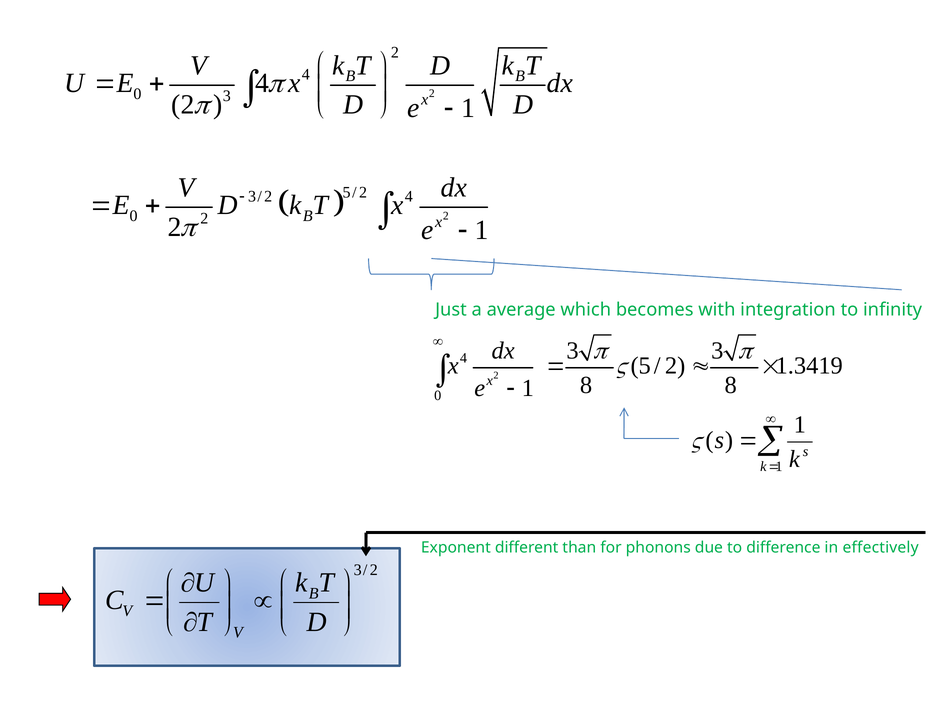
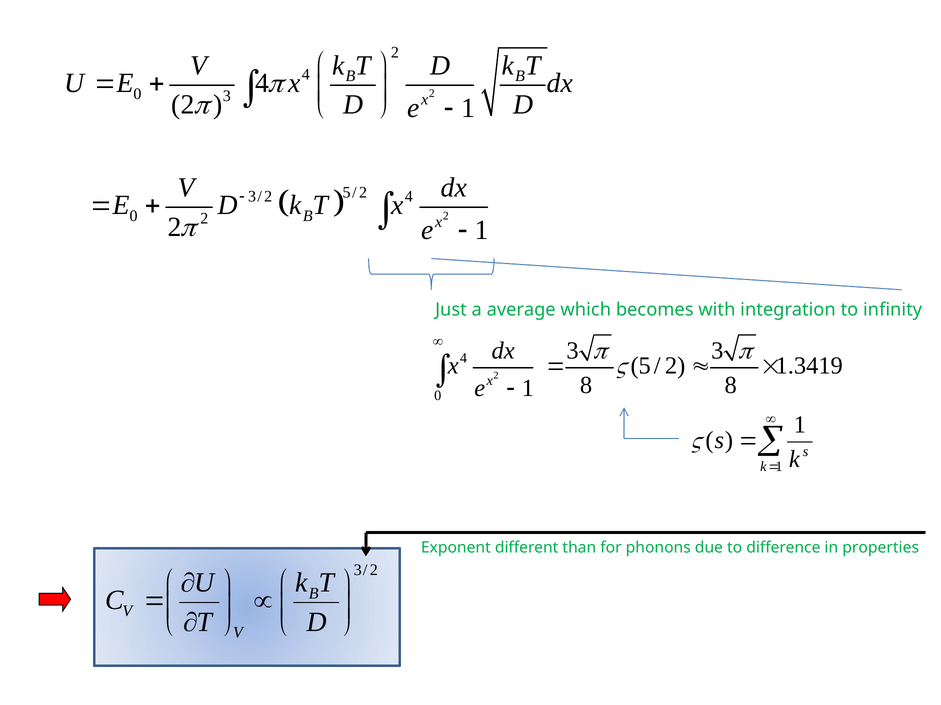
effectively: effectively -> properties
